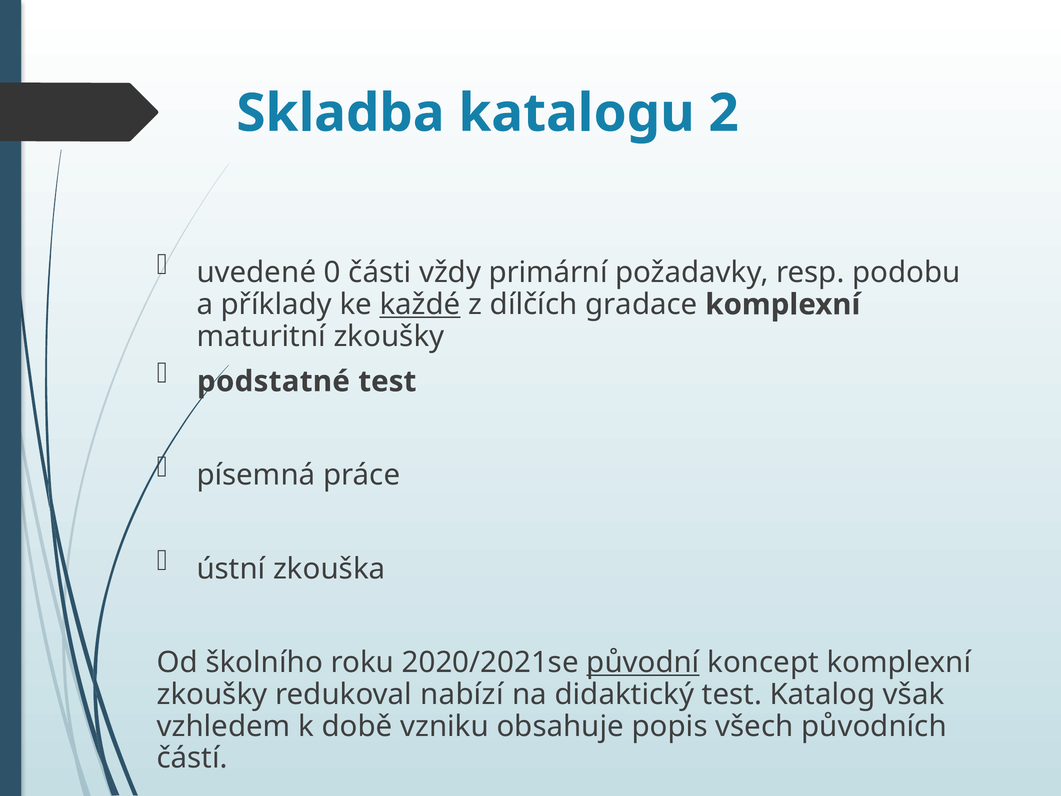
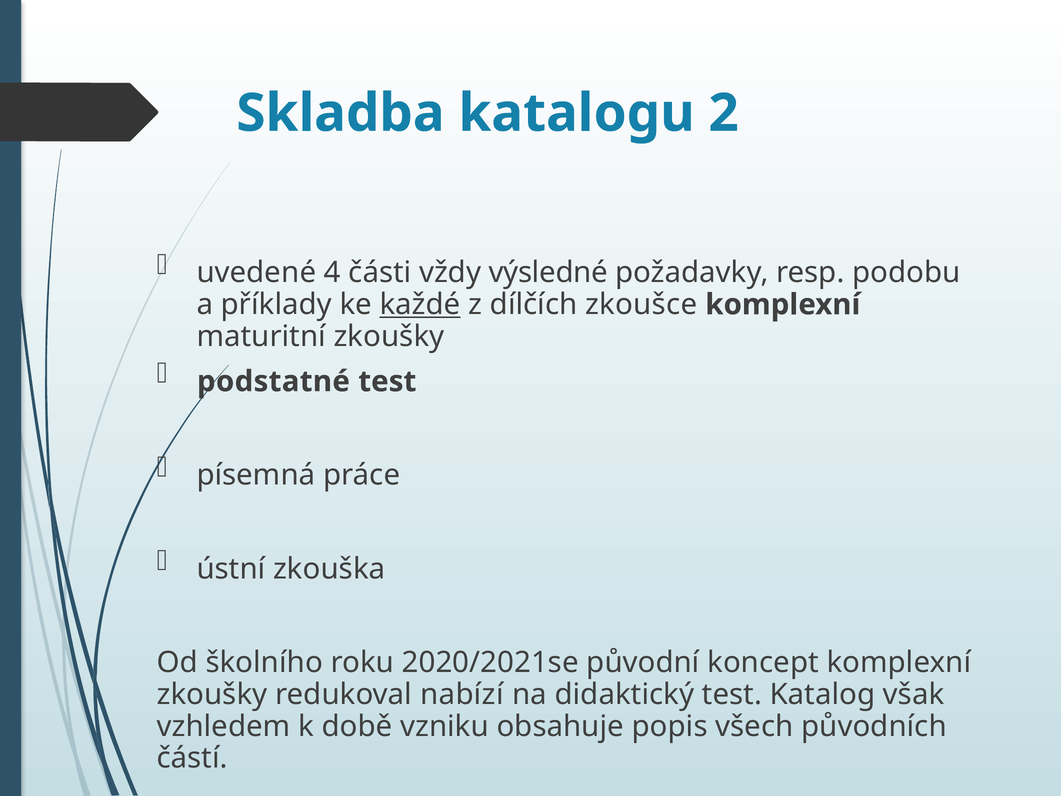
0: 0 -> 4
primární: primární -> výsledné
gradace: gradace -> zkoušce
původní underline: present -> none
